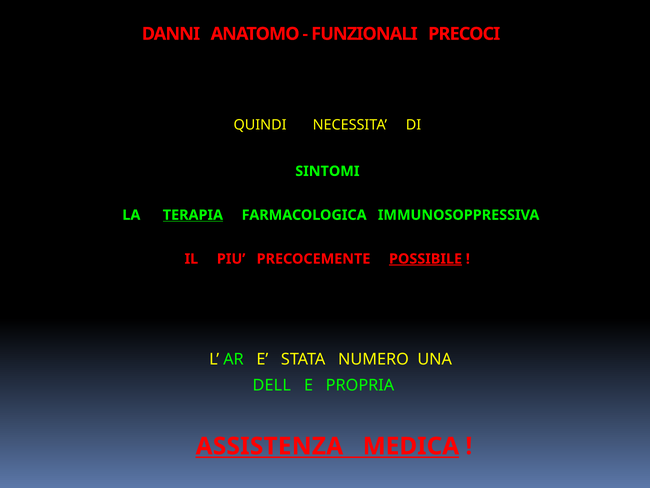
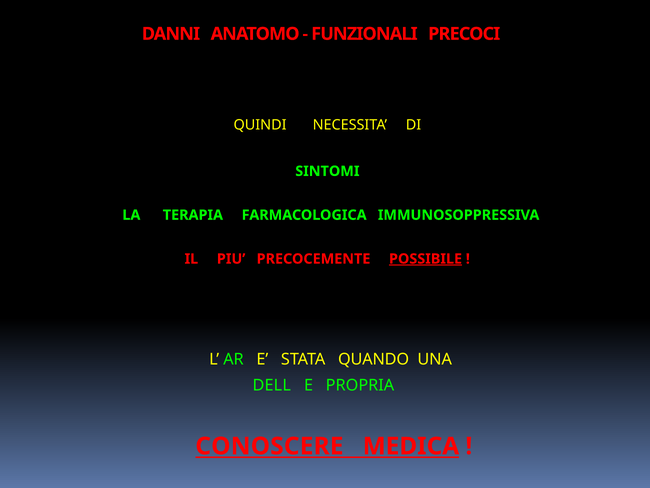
TERAPIA underline: present -> none
NUMERO: NUMERO -> QUANDO
ASSISTENZA: ASSISTENZA -> CONOSCERE
